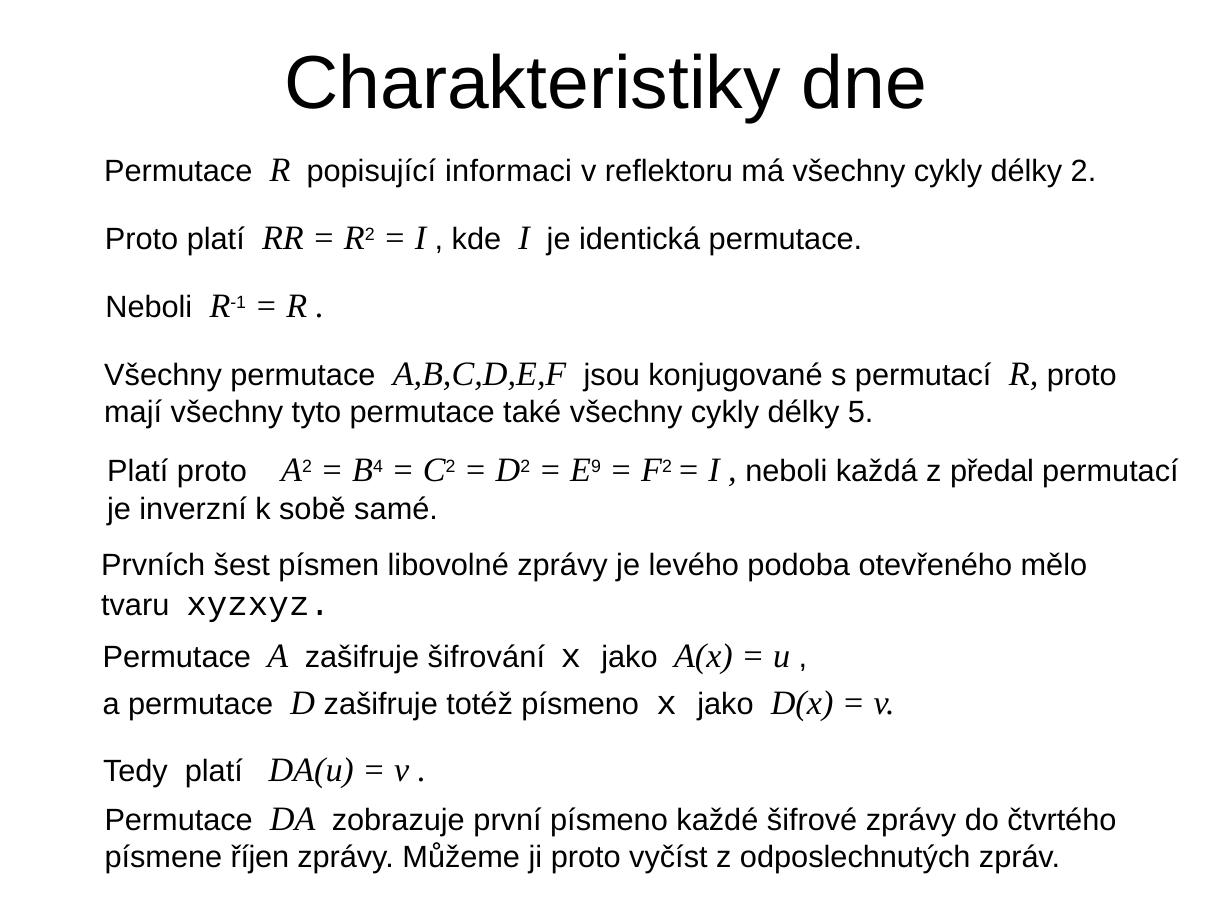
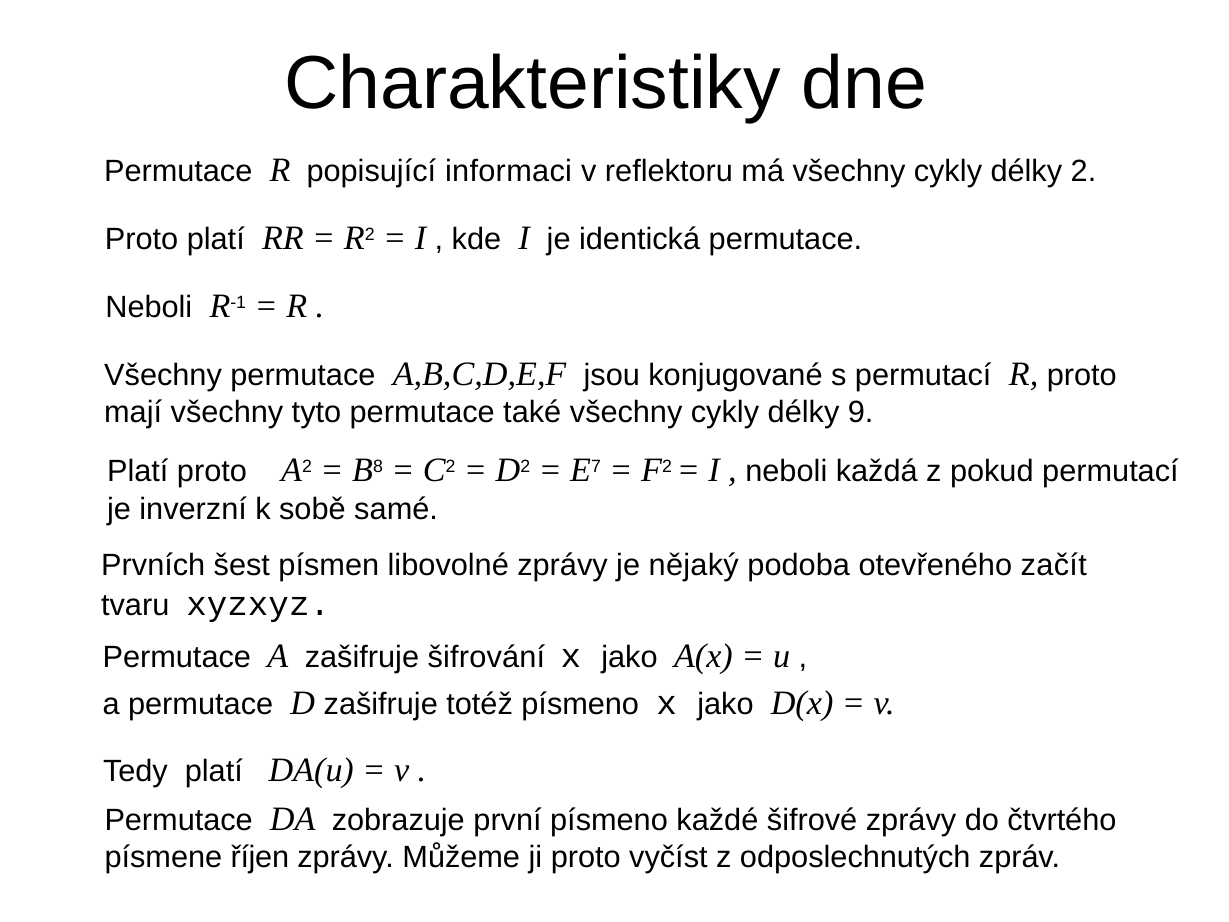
5: 5 -> 9
4: 4 -> 8
9: 9 -> 7
předal: předal -> pokud
levého: levého -> nějaký
mělo: mělo -> začít
